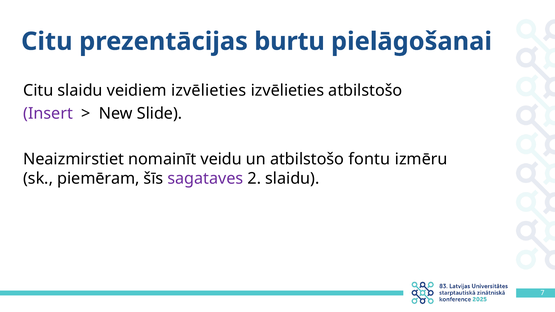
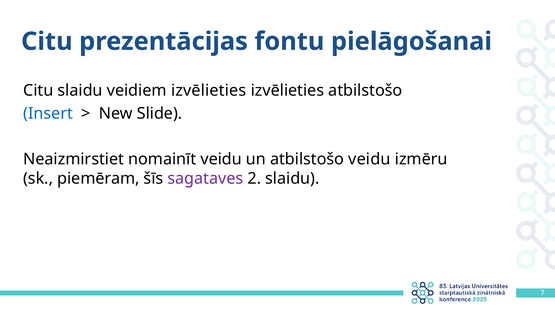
burtu: burtu -> fontu
Insert colour: purple -> blue
atbilstošo fontu: fontu -> veidu
